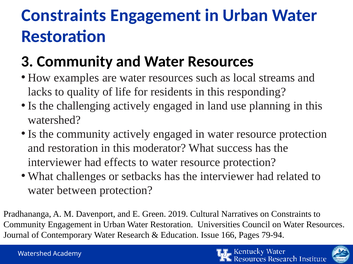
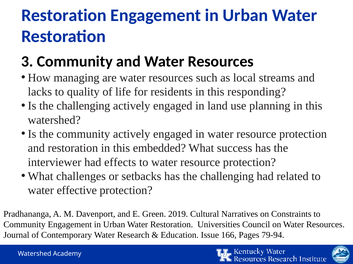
Constraints at (64, 15): Constraints -> Restoration
examples: examples -> managing
moderator: moderator -> embedded
setbacks has the interviewer: interviewer -> challenging
between: between -> effective
